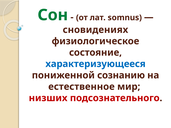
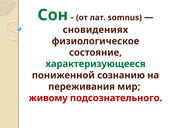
характеризующееся colour: blue -> green
естественное: естественное -> переживания
низших: низших -> живому
